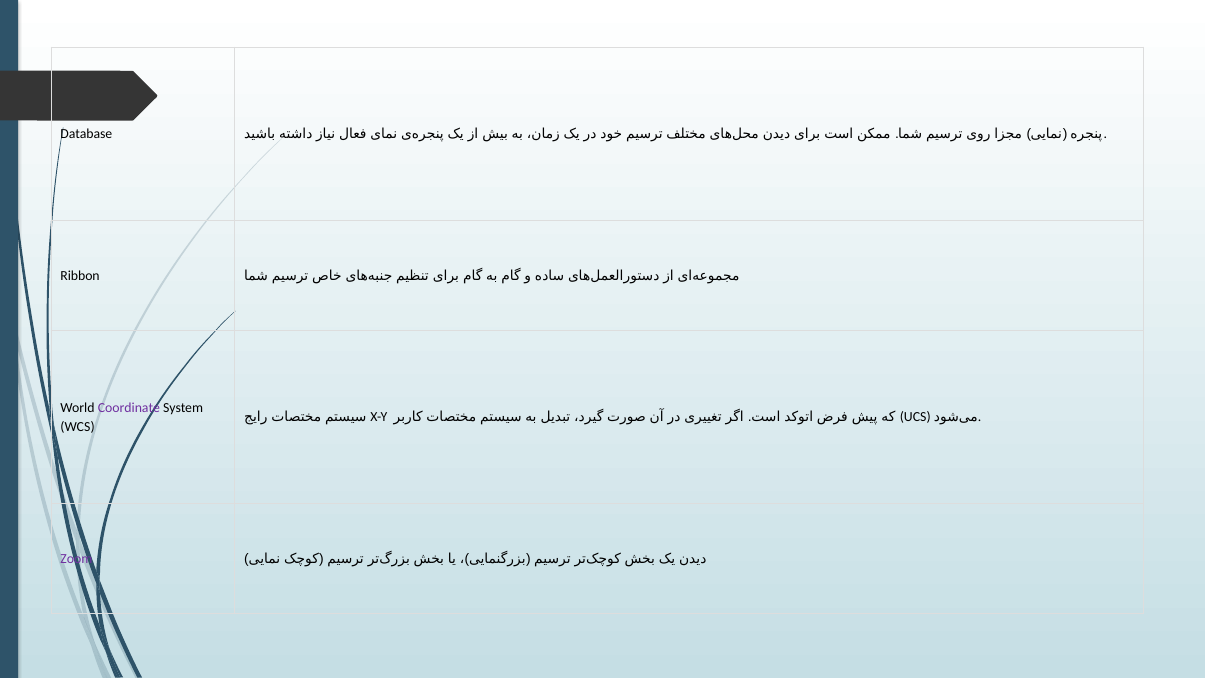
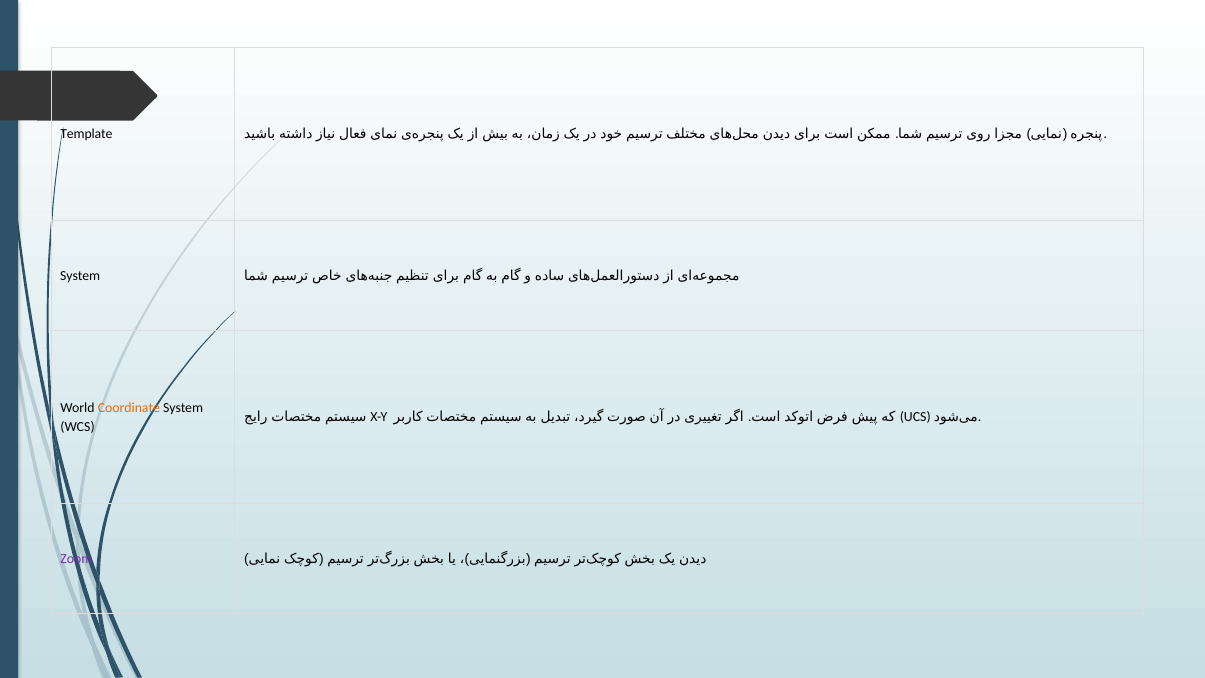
Database: Database -> Template
Ribbon at (80, 276): Ribbon -> System
Coordinate colour: purple -> orange
